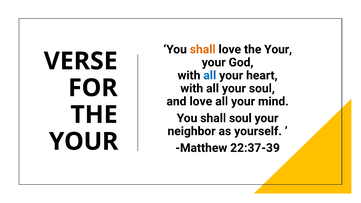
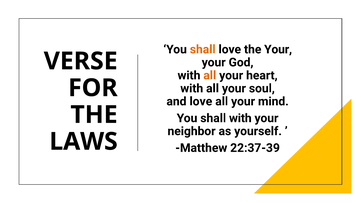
all at (210, 75) colour: blue -> orange
shall soul: soul -> with
YOUR at (84, 142): YOUR -> LAWS
